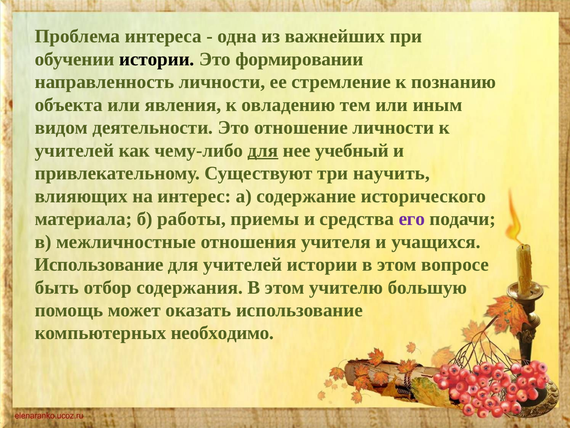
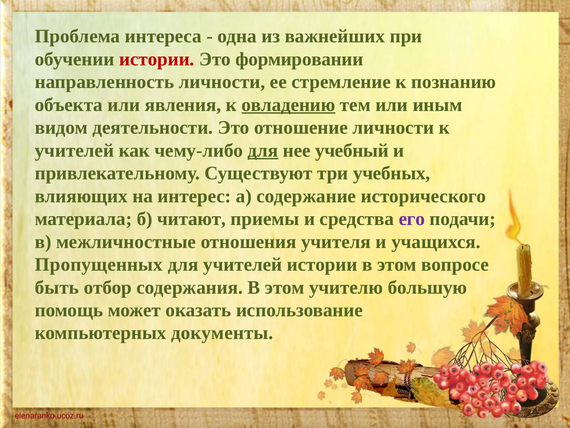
истории at (157, 59) colour: black -> red
овладению underline: none -> present
научить: научить -> учебных
работы: работы -> читают
Использование at (99, 264): Использование -> Пропущенных
необходимо: необходимо -> документы
